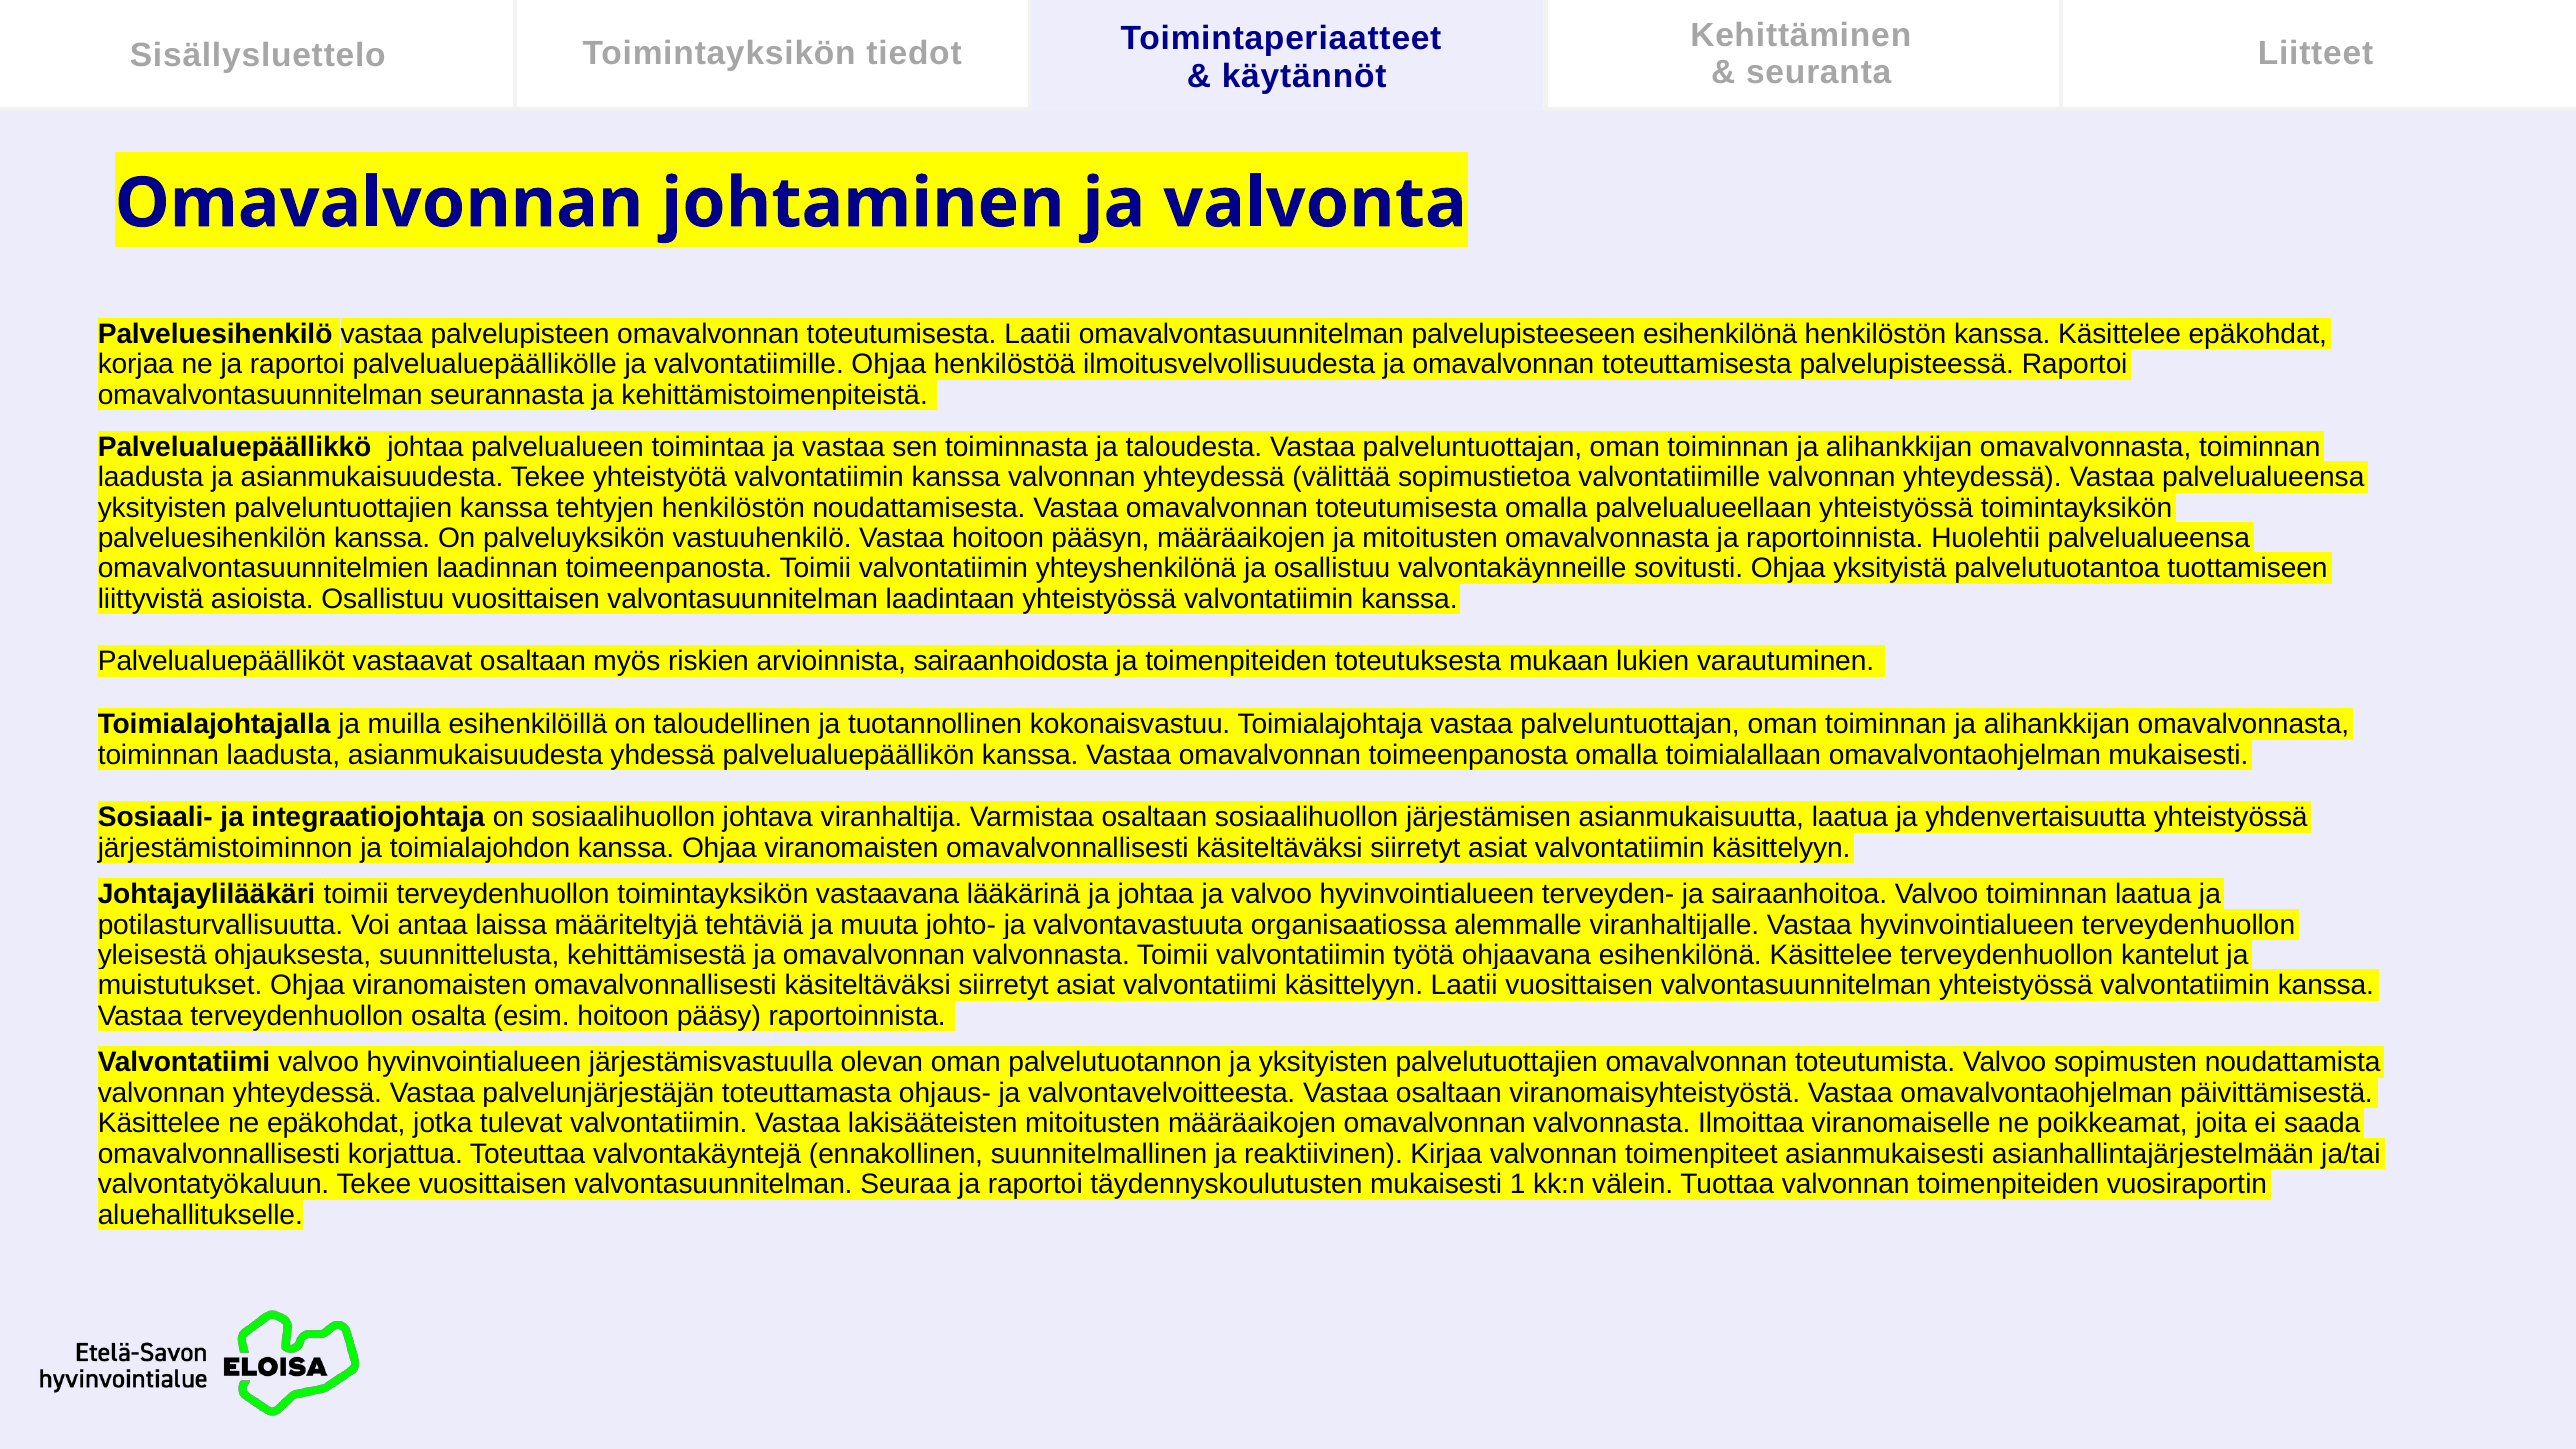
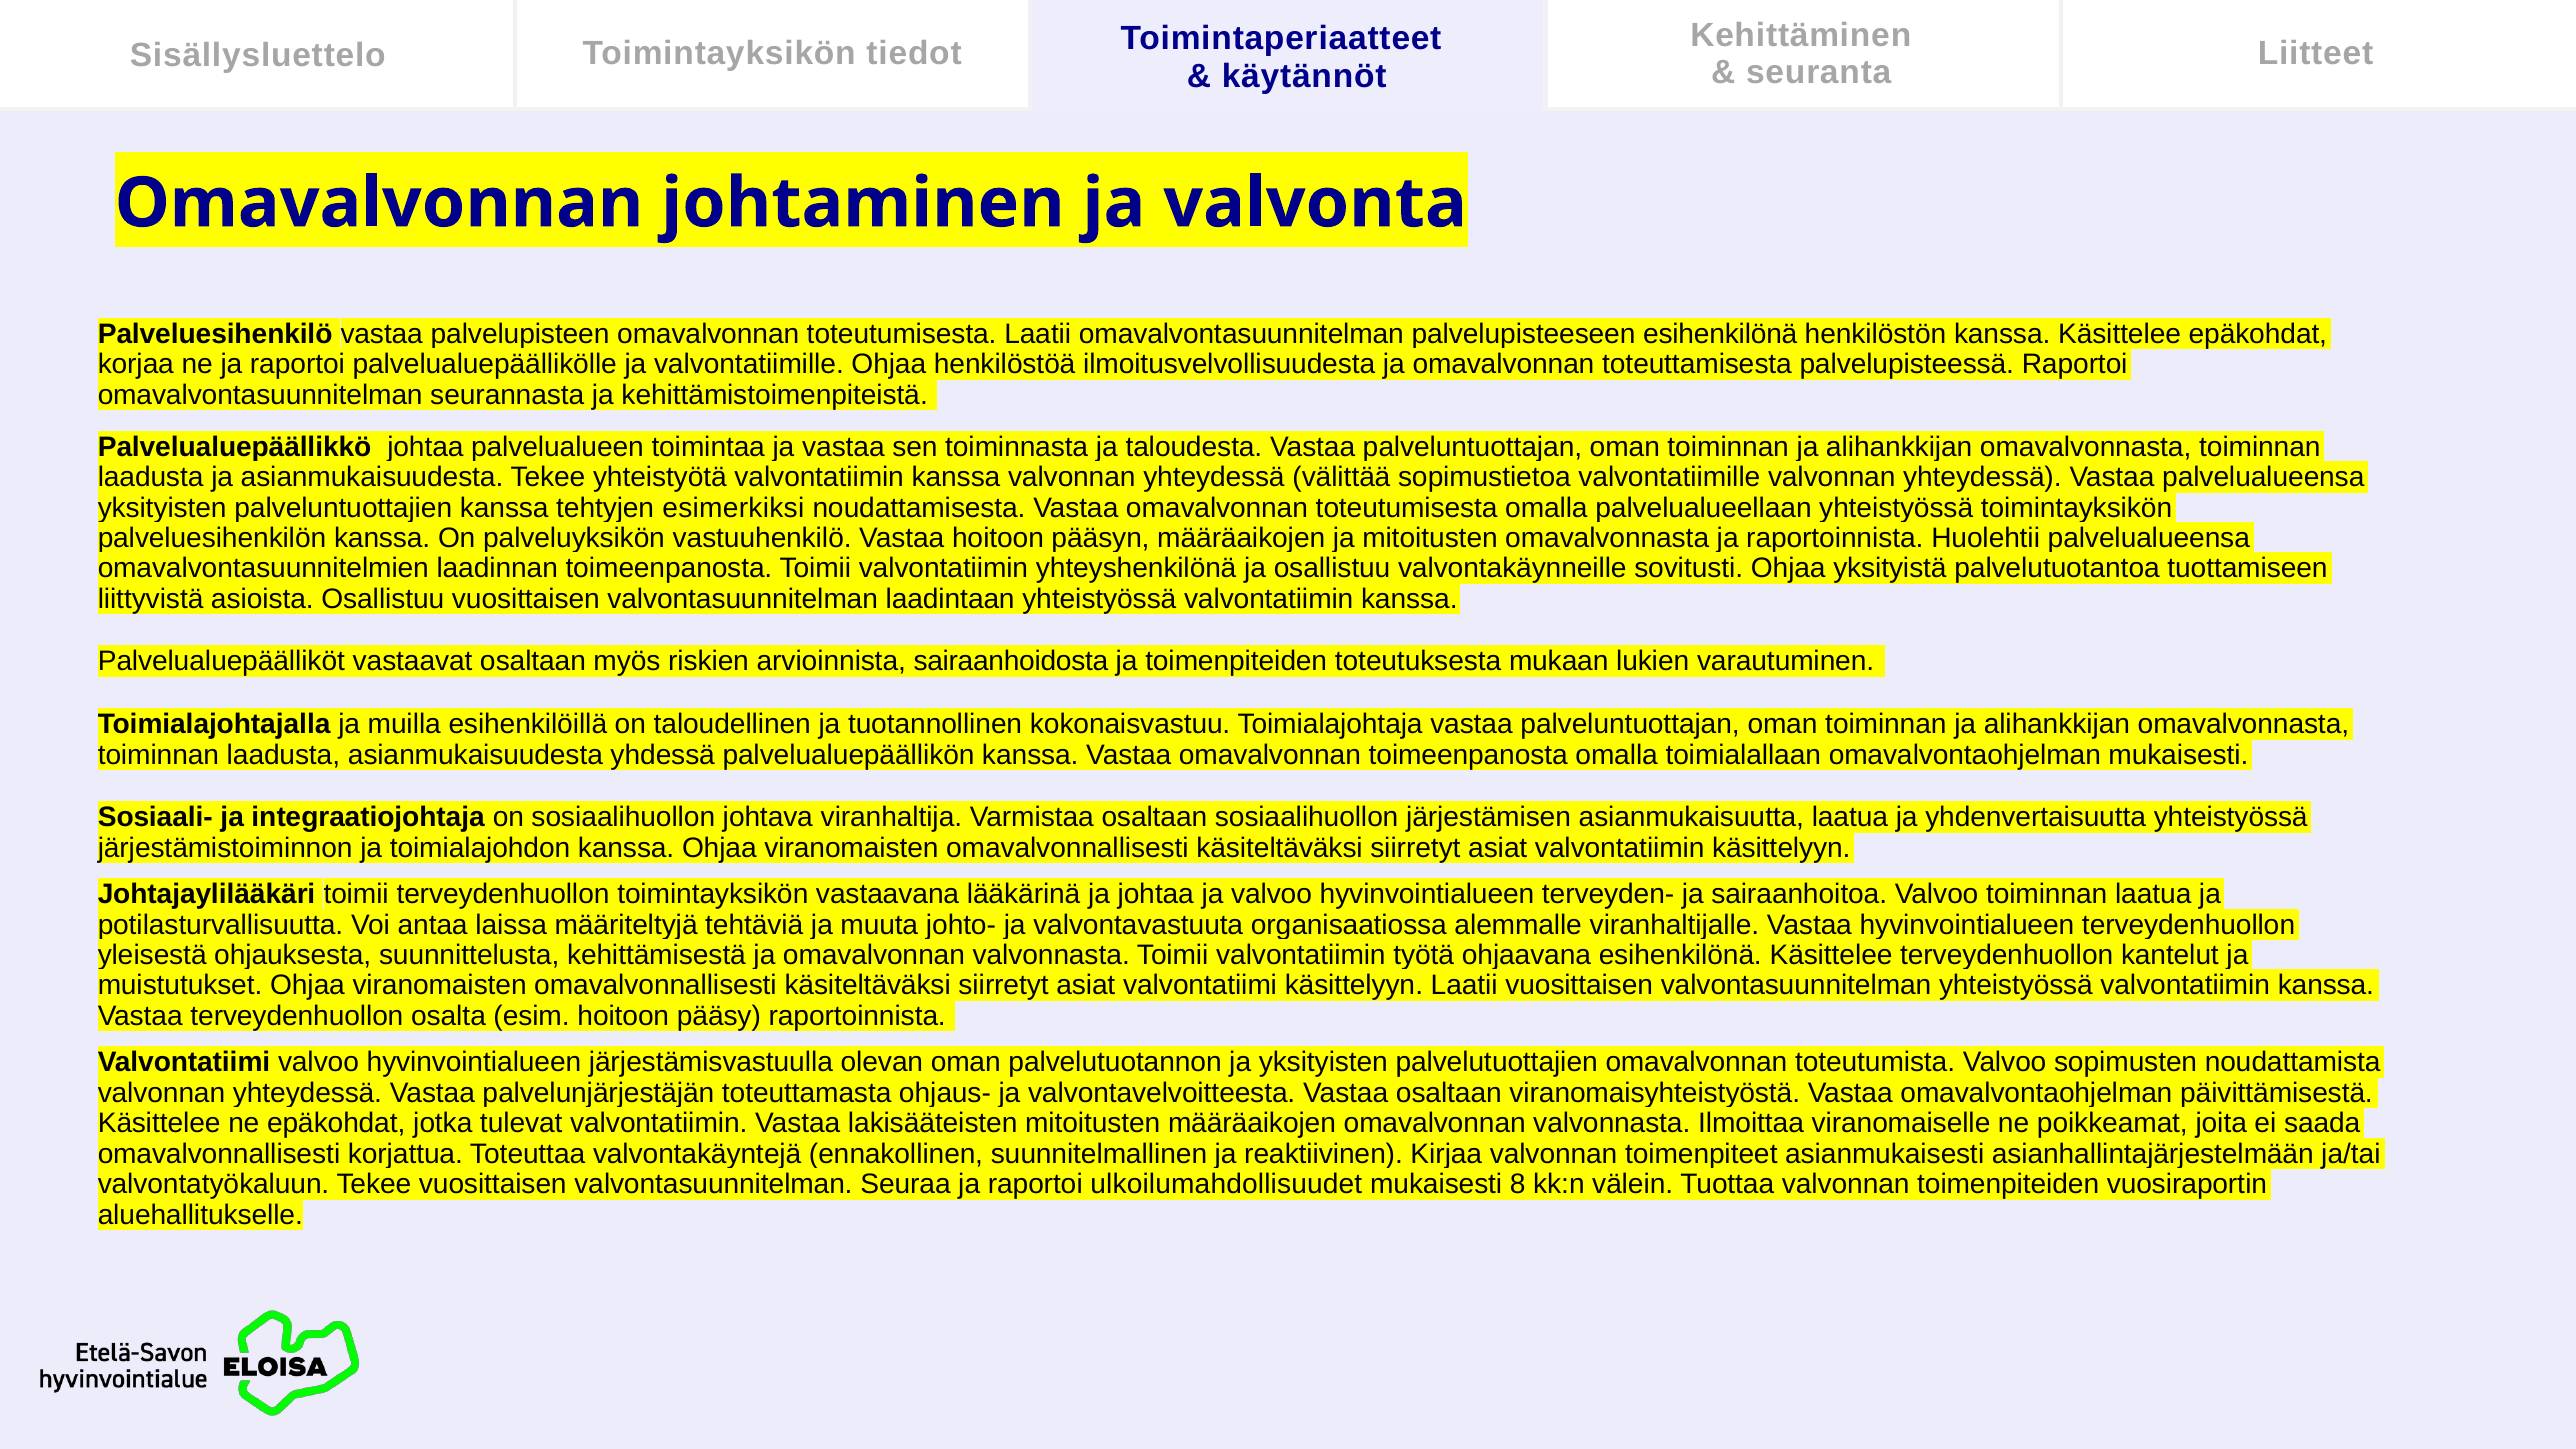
tehtyjen henkilöstön: henkilöstön -> esimerkiksi
täydennyskoulutusten: täydennyskoulutusten -> ulkoilumahdollisuudet
1: 1 -> 8
